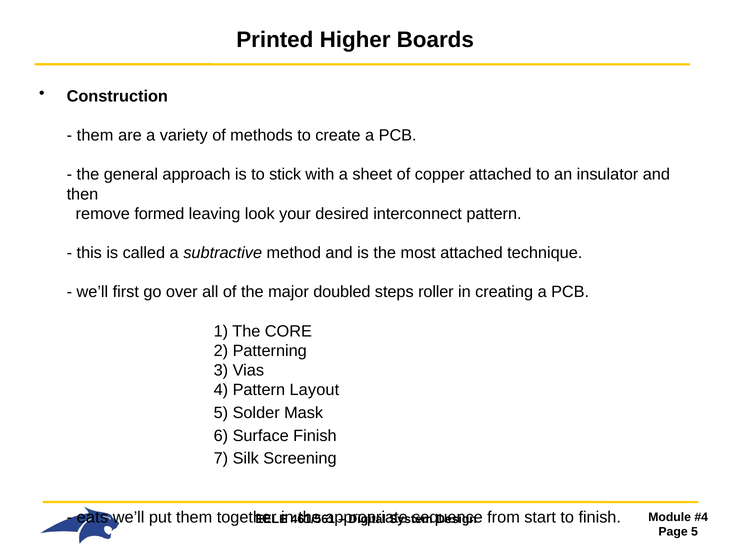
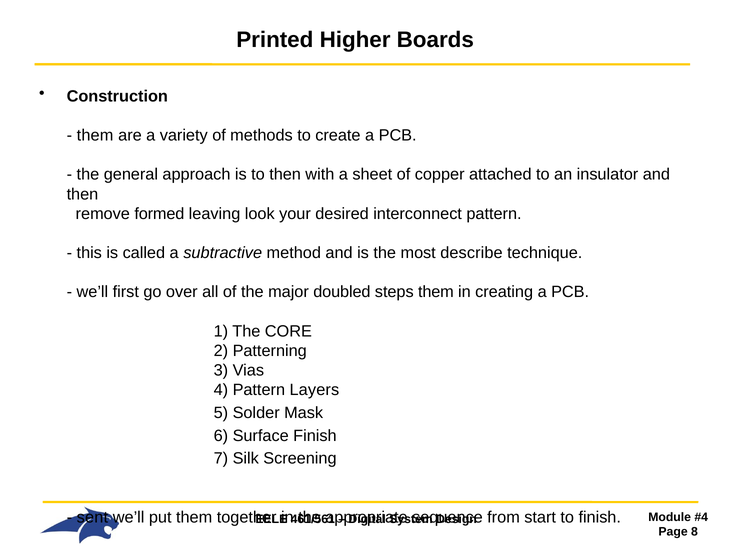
to stick: stick -> then
most attached: attached -> describe
steps roller: roller -> them
Layout: Layout -> Layers
eats: eats -> sent
5 at (694, 532): 5 -> 8
